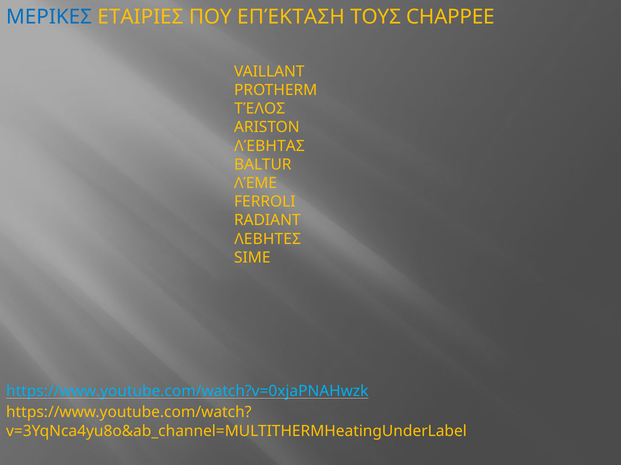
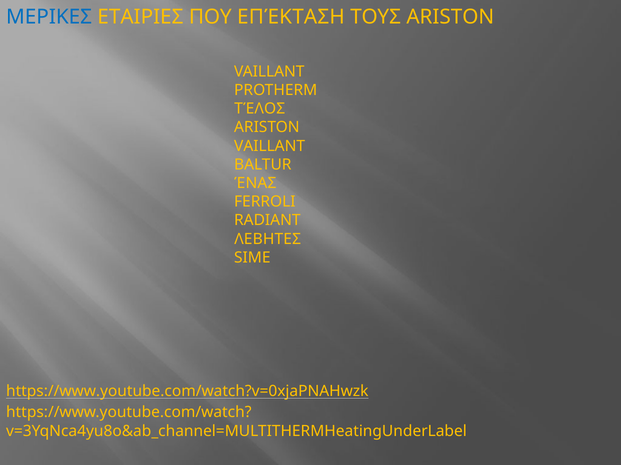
ΤΟΥΣ CHAPPEE: CHAPPEE -> ARISTON
ΛΈΒΗΤΑΣ at (269, 146): ΛΈΒΗΤΑΣ -> VAILLANT
ΛΈΜΕ: ΛΈΜΕ -> ΈΝΑΣ
https://www.youtube.com/watch?v=0xjaPNAHwzk colour: light blue -> yellow
